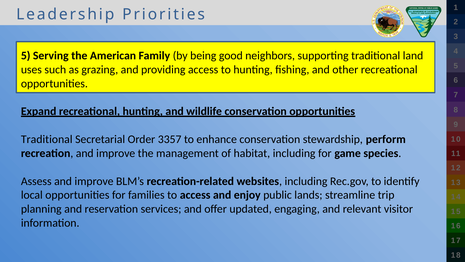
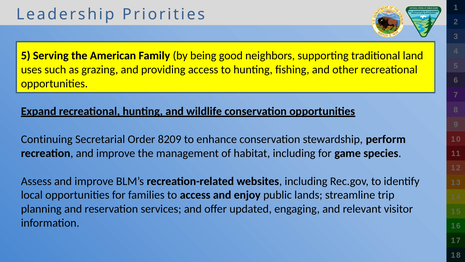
Traditional at (47, 139): Traditional -> Continuing
3357: 3357 -> 8209
